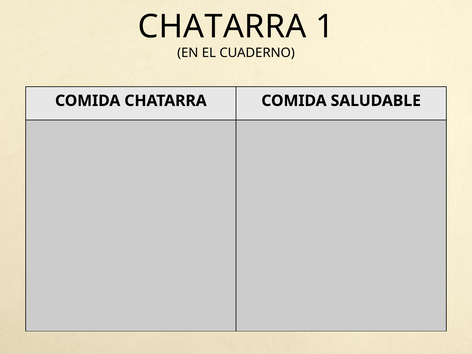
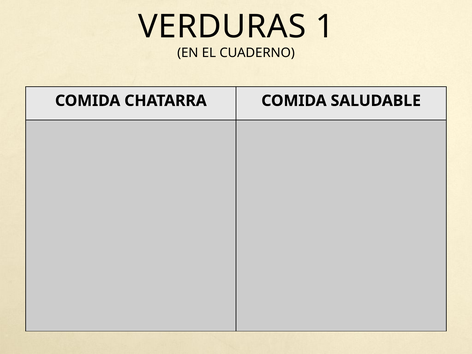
CHATARRA at (222, 27): CHATARRA -> VERDURAS
